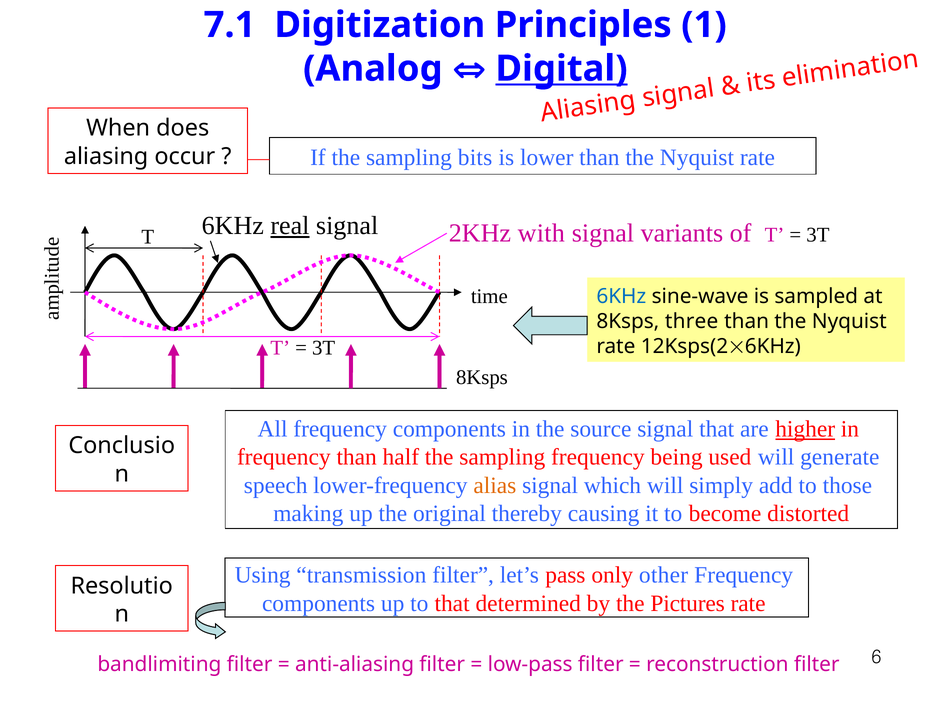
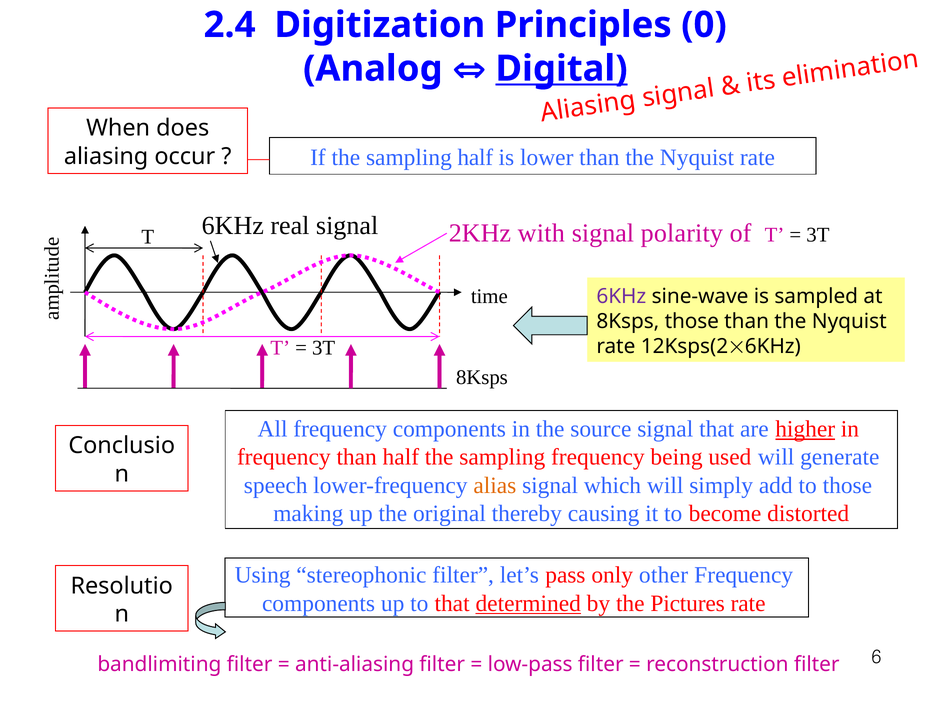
7.1: 7.1 -> 2.4
1: 1 -> 0
sampling bits: bits -> half
real underline: present -> none
variants: variants -> polarity
6KHz at (621, 296) colour: blue -> purple
8Ksps three: three -> those
transmission: transmission -> stereophonic
determined underline: none -> present
